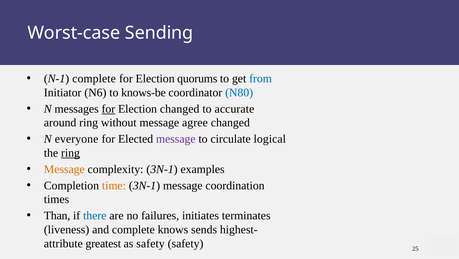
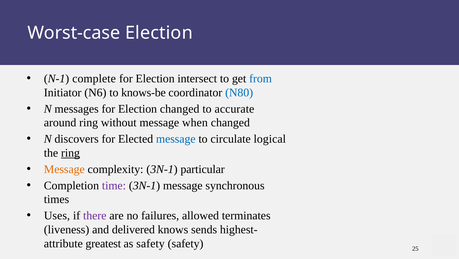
Worst-case Sending: Sending -> Election
quorums: quorums -> intersect
for at (108, 109) underline: present -> none
agree: agree -> when
everyone: everyone -> discovers
message at (176, 139) colour: purple -> blue
examples: examples -> particular
time colour: orange -> purple
coordination: coordination -> synchronous
Than: Than -> Uses
there colour: blue -> purple
initiates: initiates -> allowed
and complete: complete -> delivered
